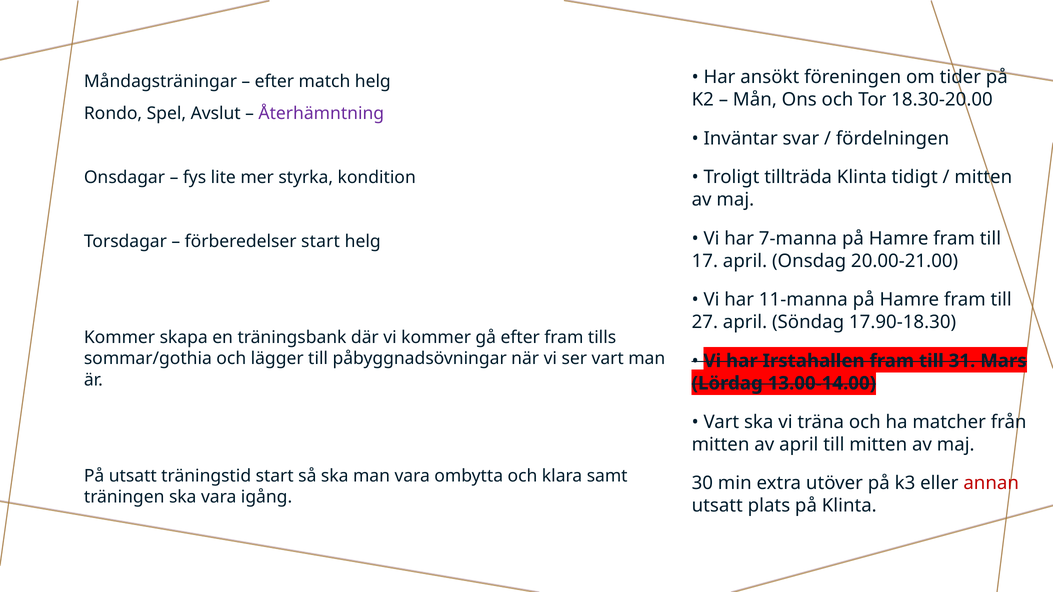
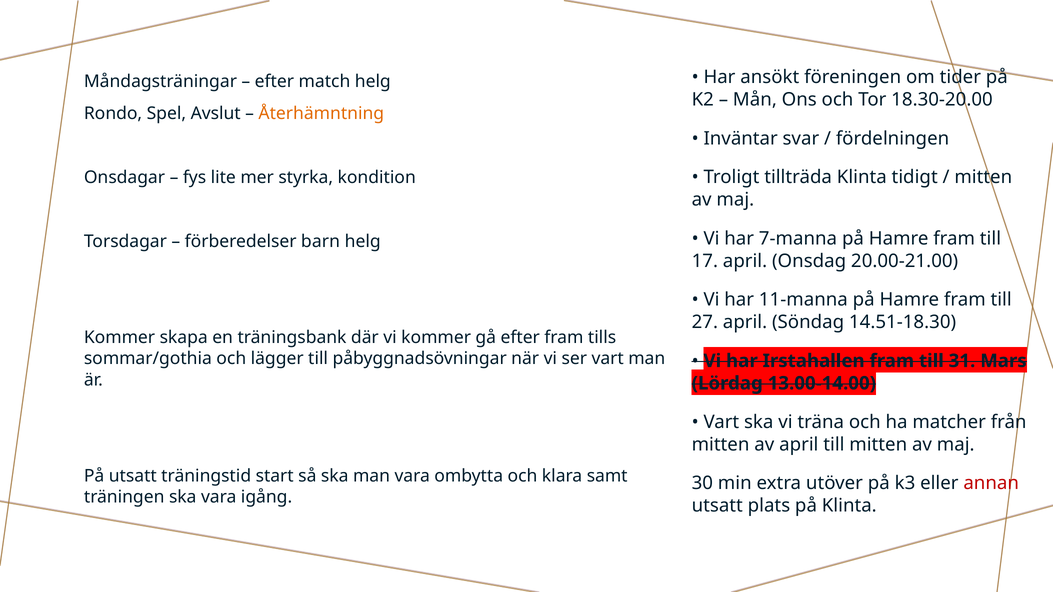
Återhämntning colour: purple -> orange
förberedelser start: start -> barn
17.90-18.30: 17.90-18.30 -> 14.51-18.30
